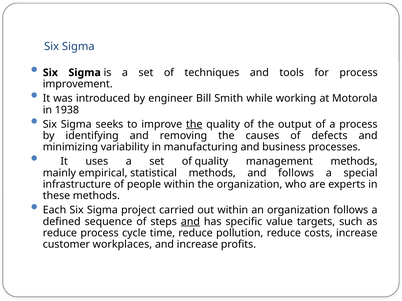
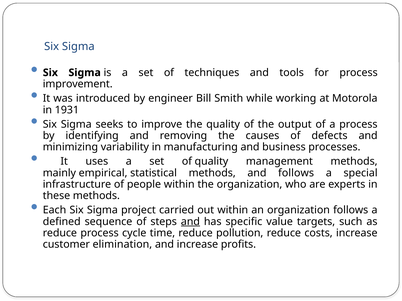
1938: 1938 -> 1931
the at (194, 124) underline: present -> none
workplaces: workplaces -> elimination
